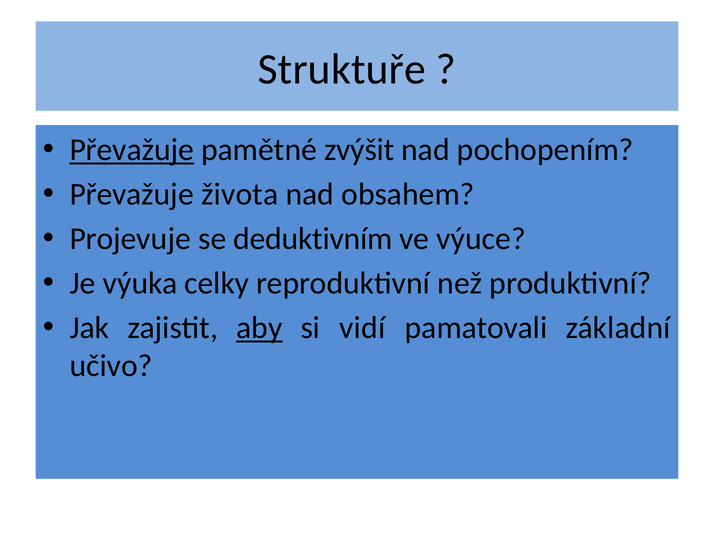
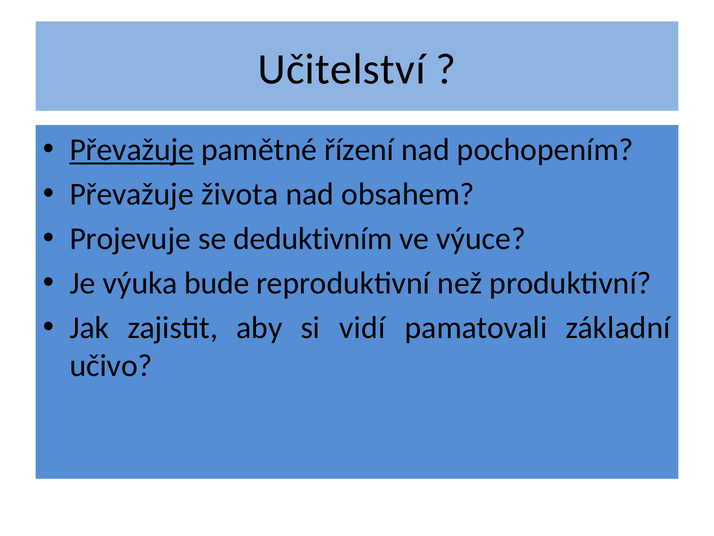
Struktuře: Struktuře -> Učitelství
zvýšit: zvýšit -> řízení
celky: celky -> bude
aby underline: present -> none
